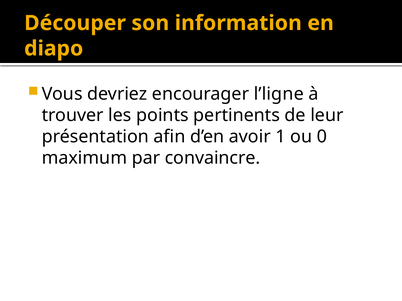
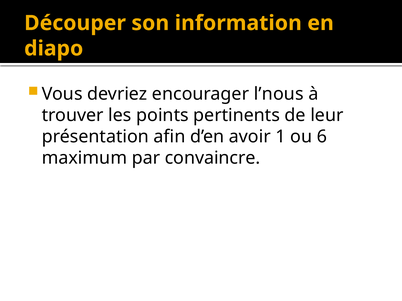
l’ligne: l’ligne -> l’nous
0: 0 -> 6
